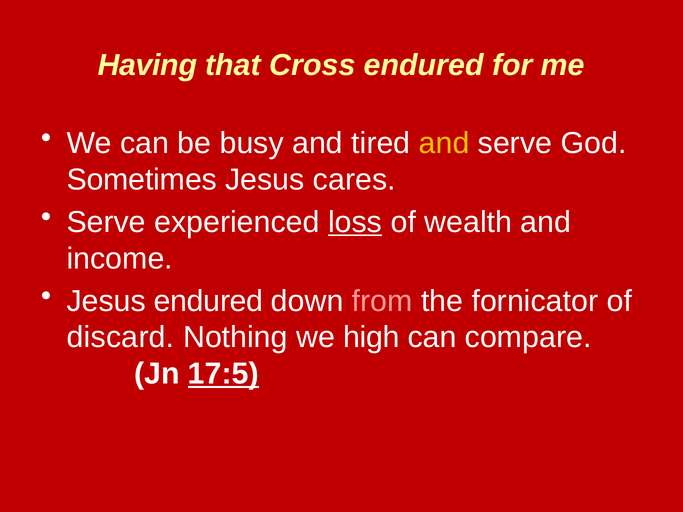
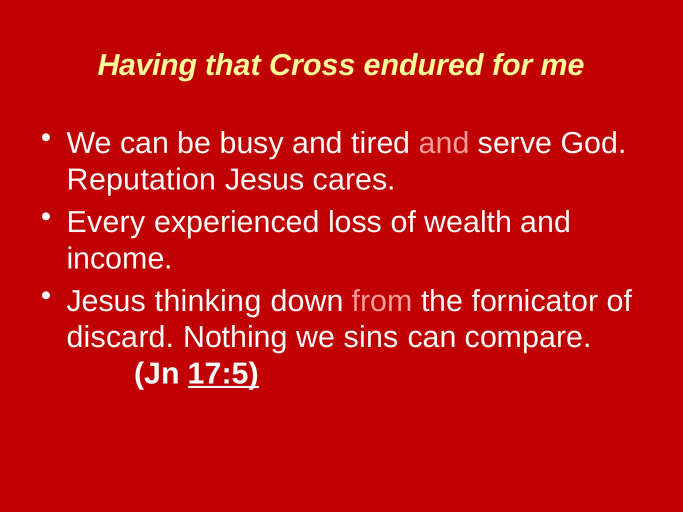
and at (444, 143) colour: yellow -> pink
Sometimes: Sometimes -> Reputation
Serve at (106, 222): Serve -> Every
loss underline: present -> none
Jesus endured: endured -> thinking
high: high -> sins
